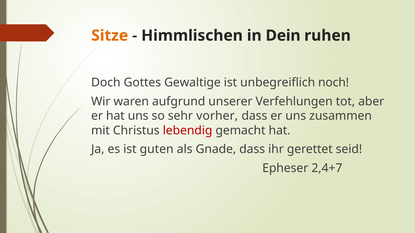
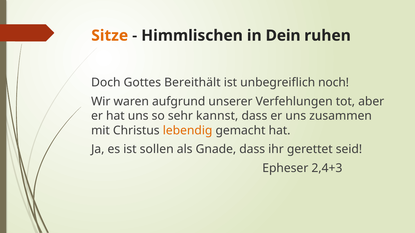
Gewaltige: Gewaltige -> Bereithält
vorher: vorher -> kannst
lebendig colour: red -> orange
guten: guten -> sollen
2,4+7: 2,4+7 -> 2,4+3
